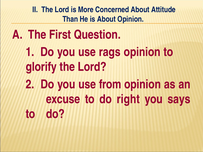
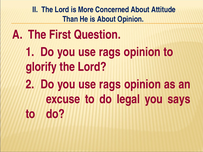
from at (110, 84): from -> rags
right: right -> legal
